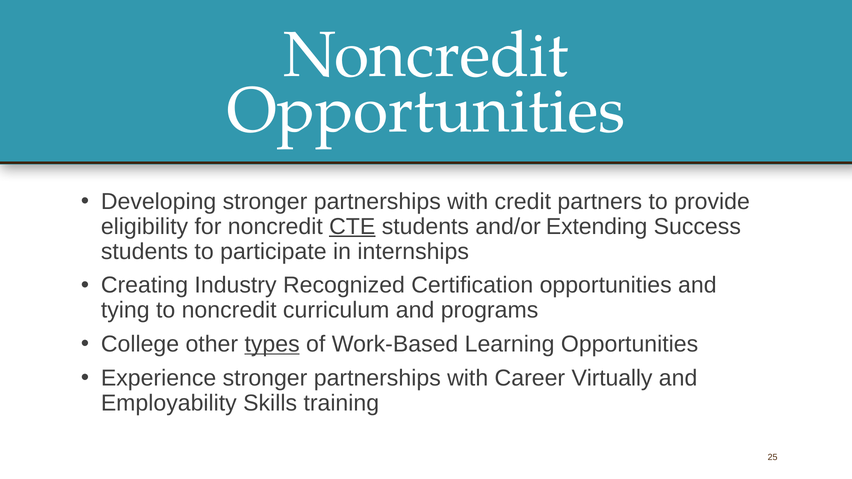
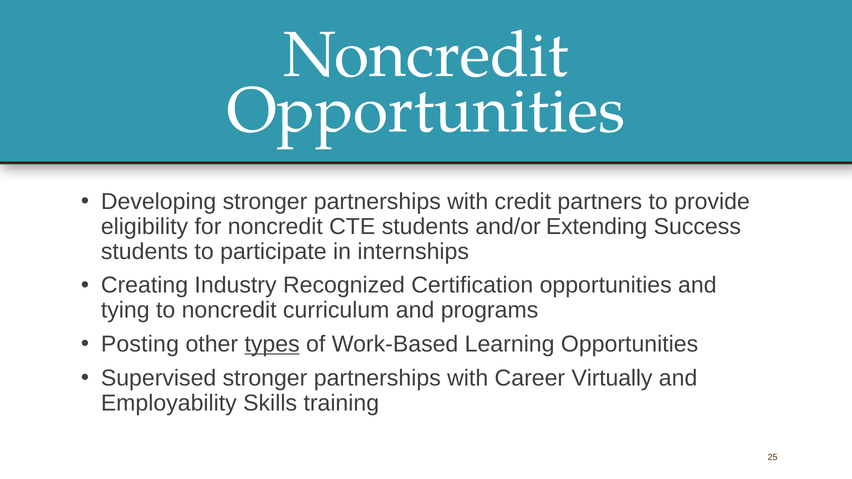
CTE underline: present -> none
College: College -> Posting
Experience: Experience -> Supervised
